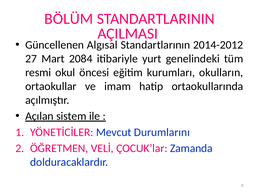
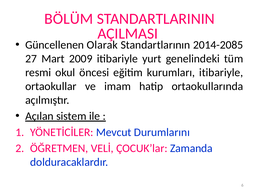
Algısal: Algısal -> Olarak
2014-2012: 2014-2012 -> 2014-2085
2084: 2084 -> 2009
kurumları okulların: okulların -> itibariyle
